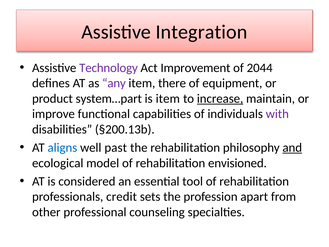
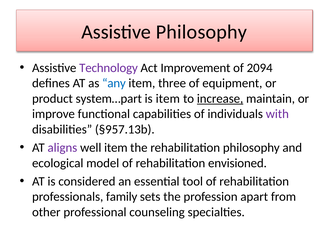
Assistive Integration: Integration -> Philosophy
2044: 2044 -> 2094
any colour: purple -> blue
there: there -> three
§200.13b: §200.13b -> §957.13b
aligns colour: blue -> purple
well past: past -> item
and underline: present -> none
credit: credit -> family
